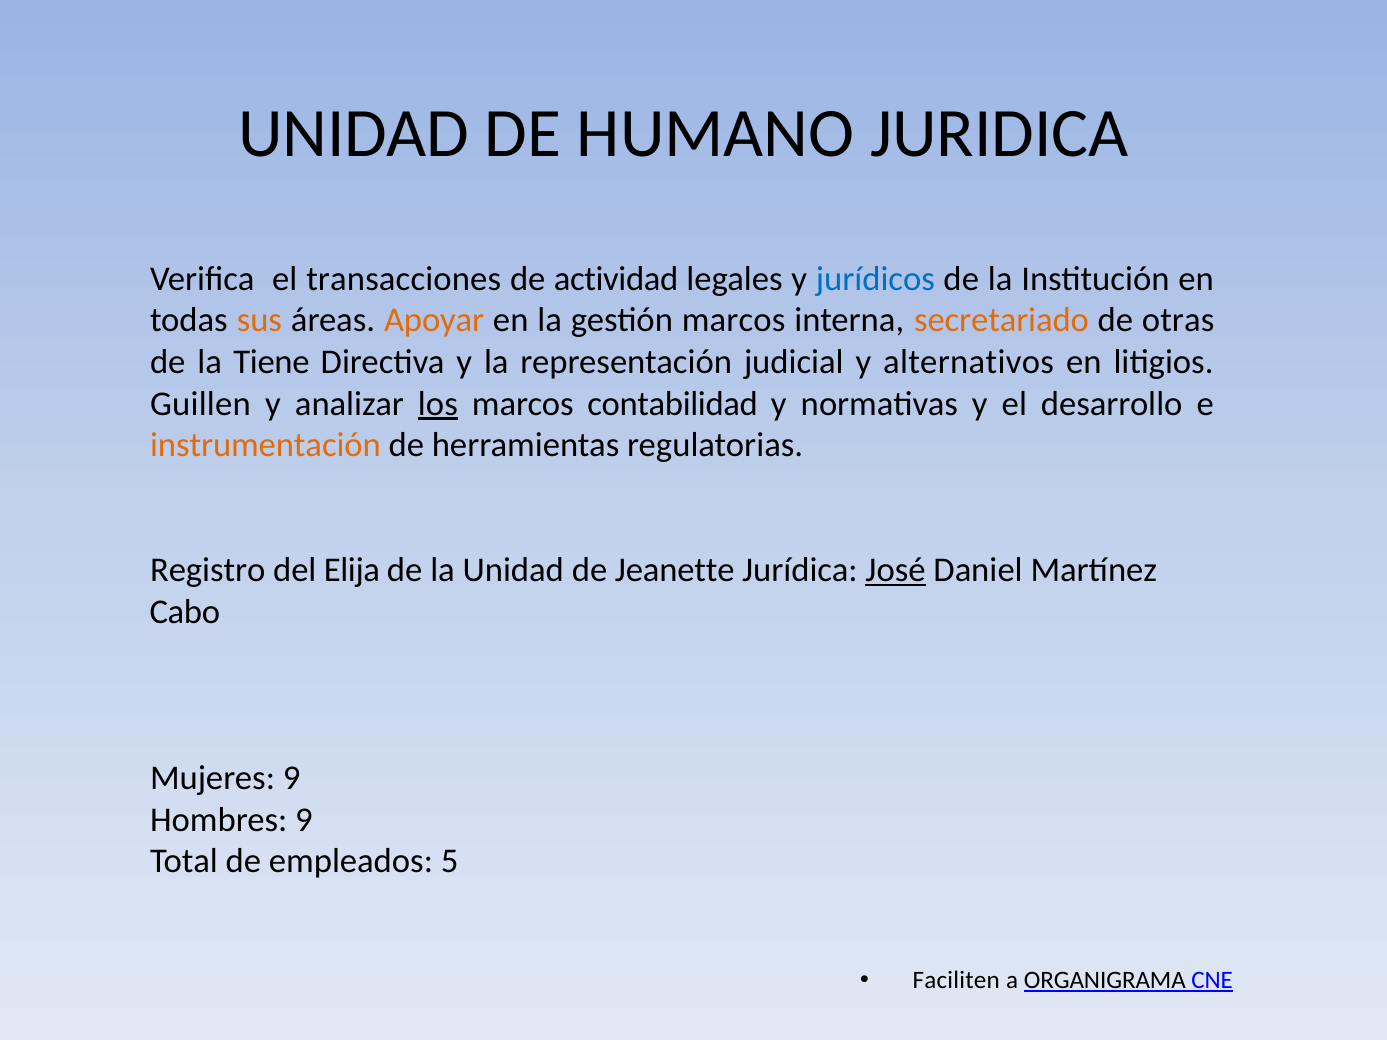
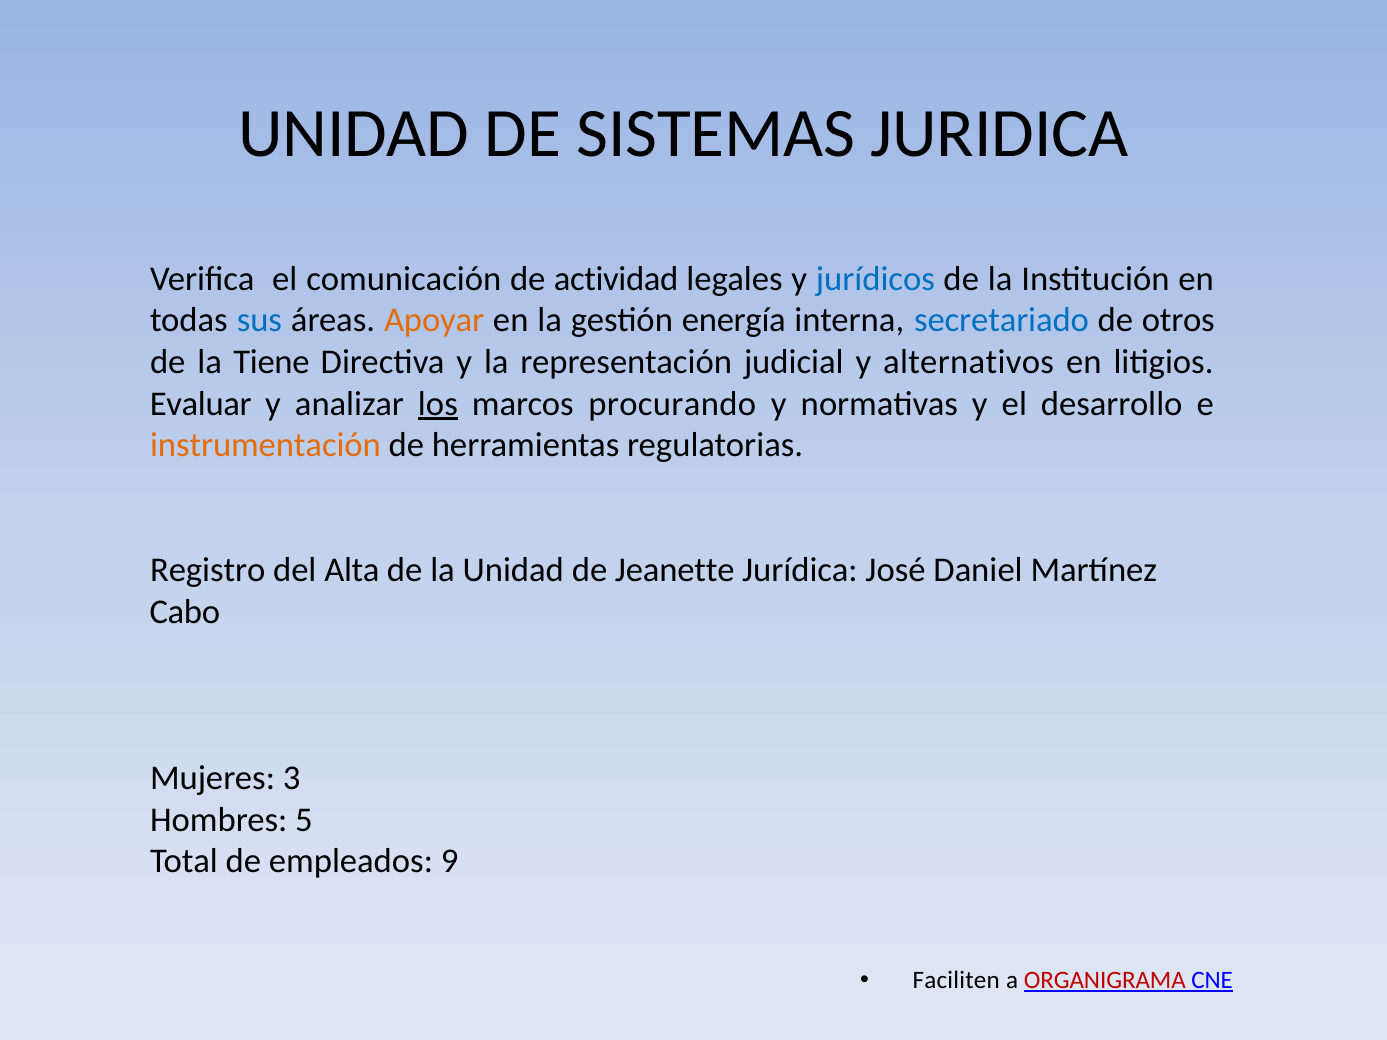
HUMANO: HUMANO -> SISTEMAS
transacciones: transacciones -> comunicación
sus colour: orange -> blue
gestión marcos: marcos -> energía
secretariado colour: orange -> blue
otras: otras -> otros
Guillen: Guillen -> Evaluar
contabilidad: contabilidad -> procurando
Elija: Elija -> Alta
José underline: present -> none
Mujeres 9: 9 -> 3
Hombres 9: 9 -> 5
5: 5 -> 9
ORGANIGRAMA colour: black -> red
